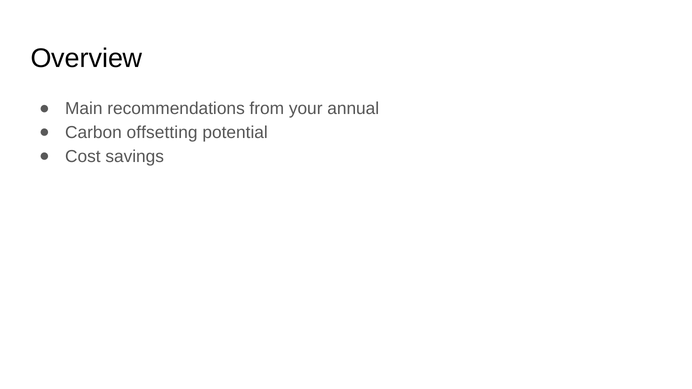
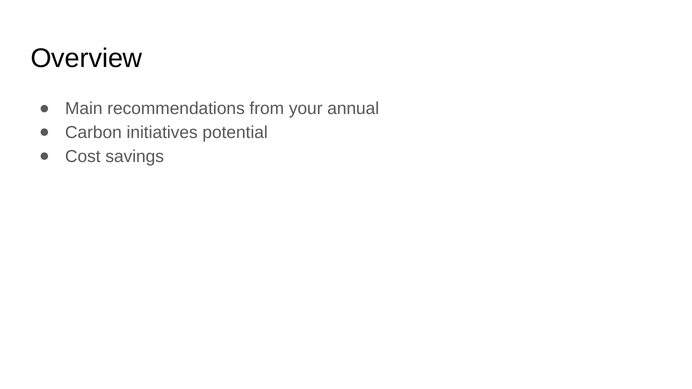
offsetting: offsetting -> initiatives
